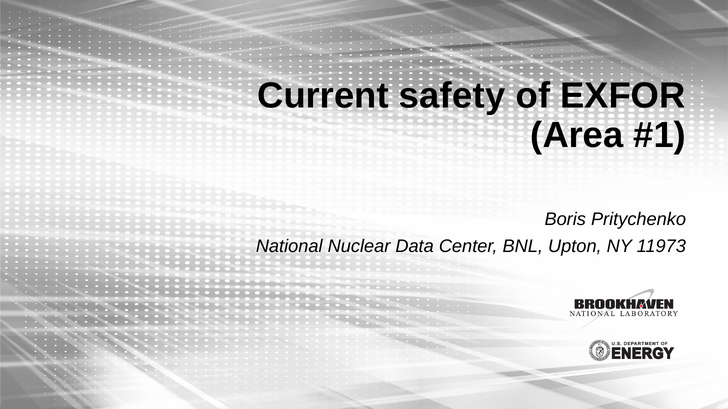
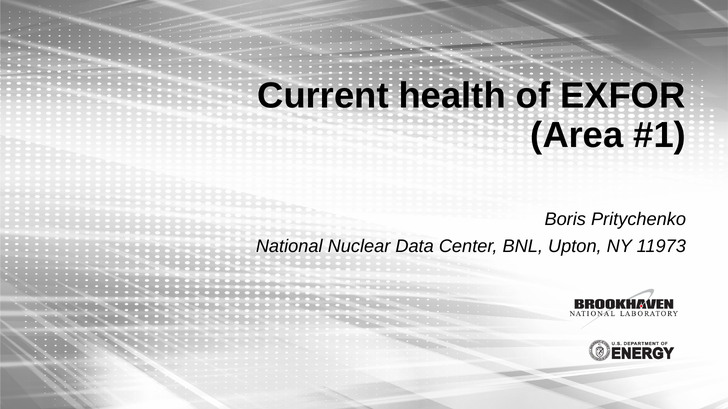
safety: safety -> health
